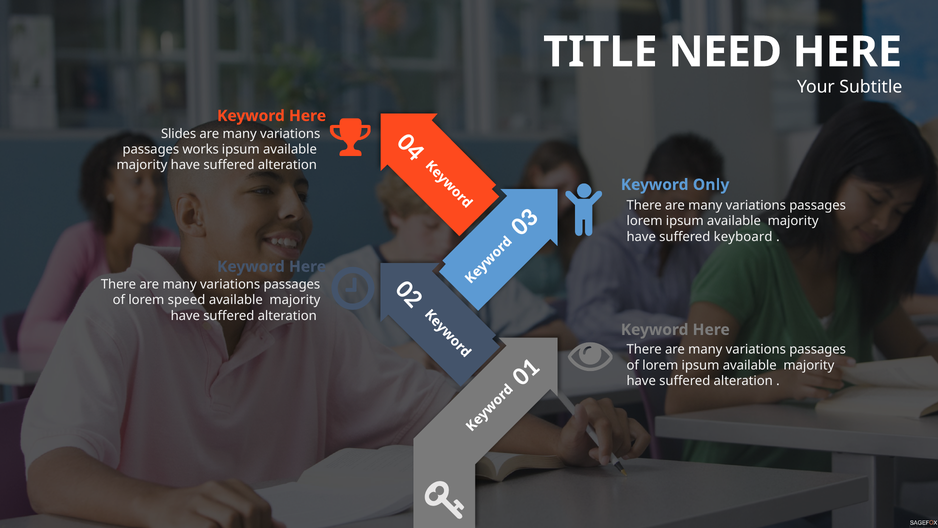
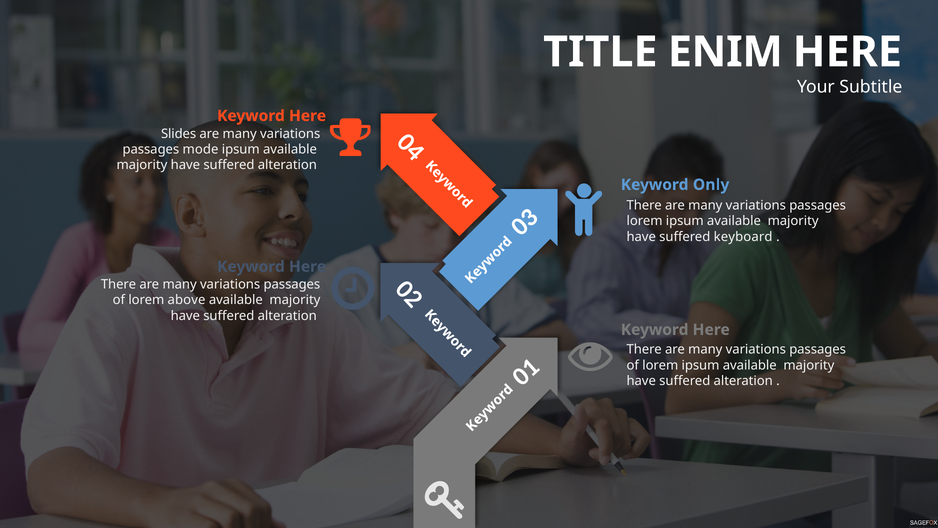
NEED: NEED -> ENIM
works: works -> mode
speed: speed -> above
